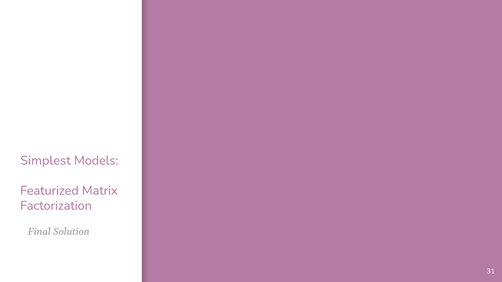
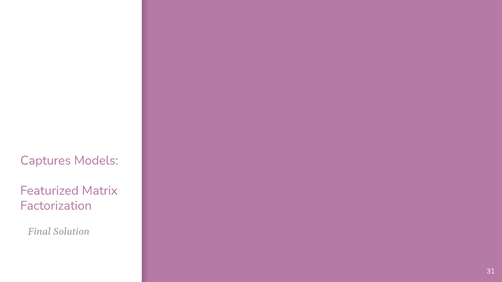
Simplest: Simplest -> Captures
